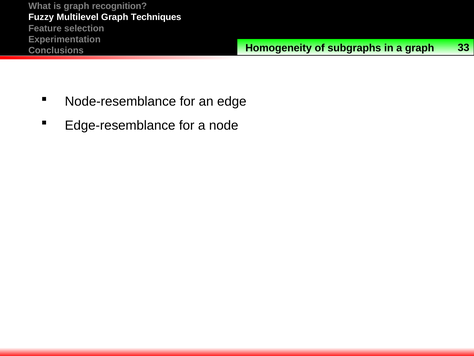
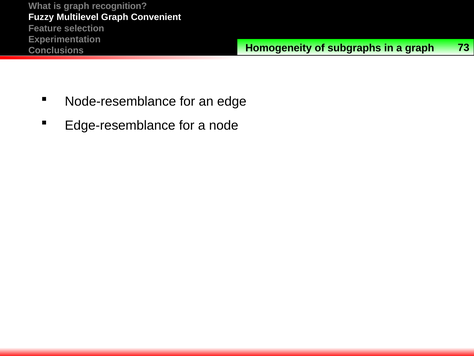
Techniques: Techniques -> Convenient
33: 33 -> 73
